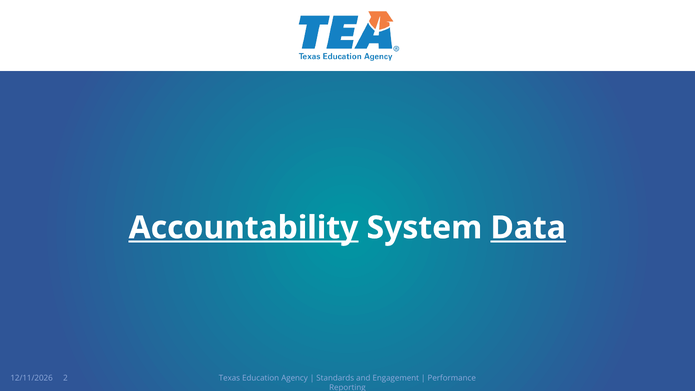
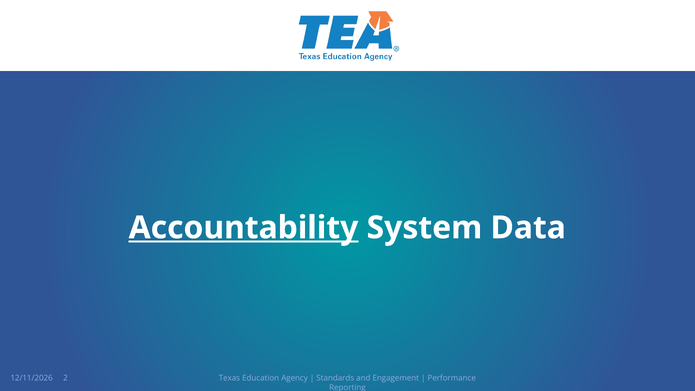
Data underline: present -> none
